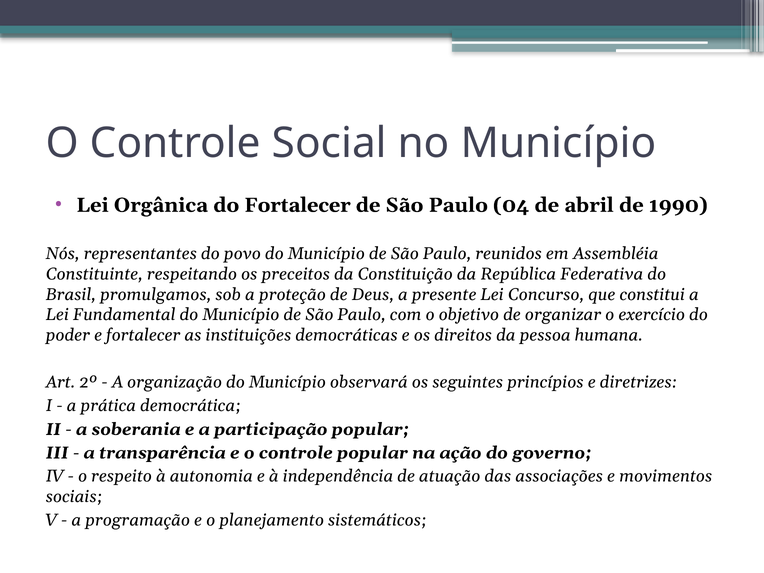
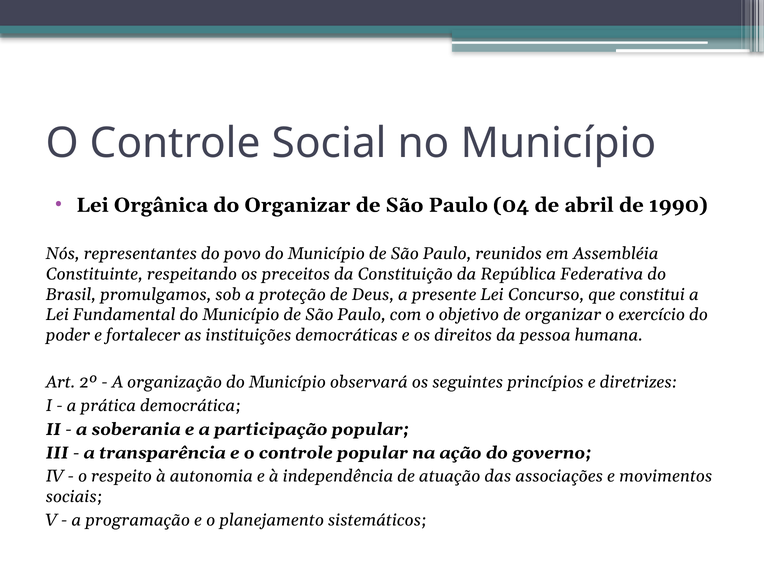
do Fortalecer: Fortalecer -> Organizar
